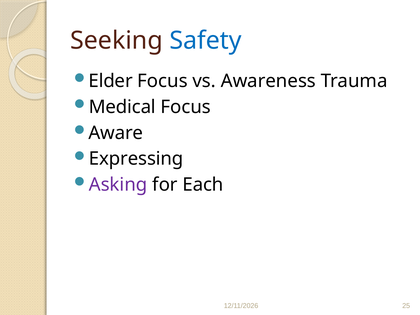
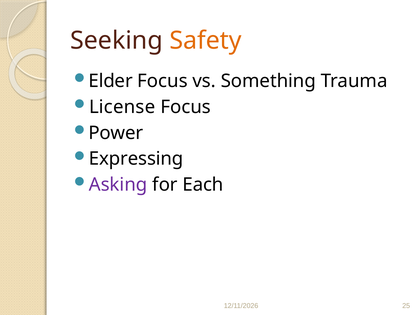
Safety colour: blue -> orange
Awareness: Awareness -> Something
Medical: Medical -> License
Aware: Aware -> Power
